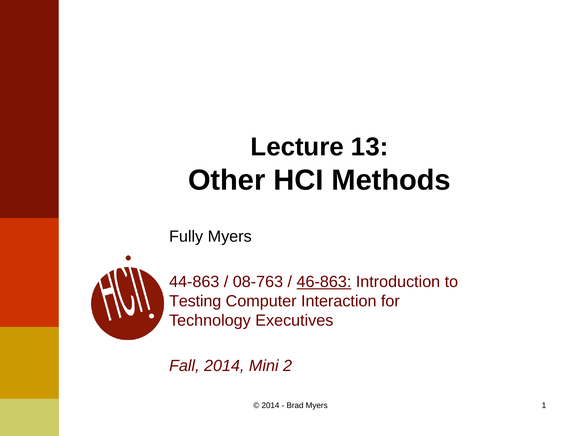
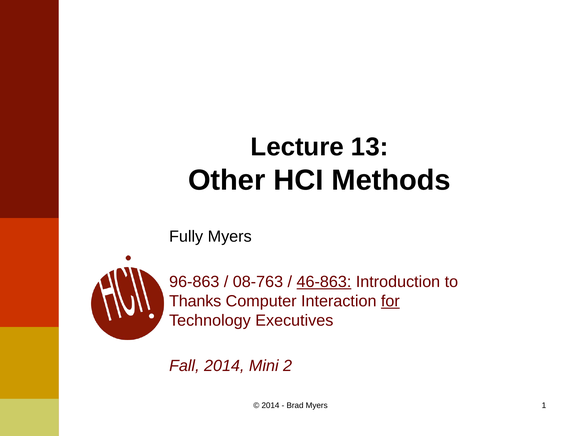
44-863: 44-863 -> 96-863
Testing: Testing -> Thanks
for underline: none -> present
